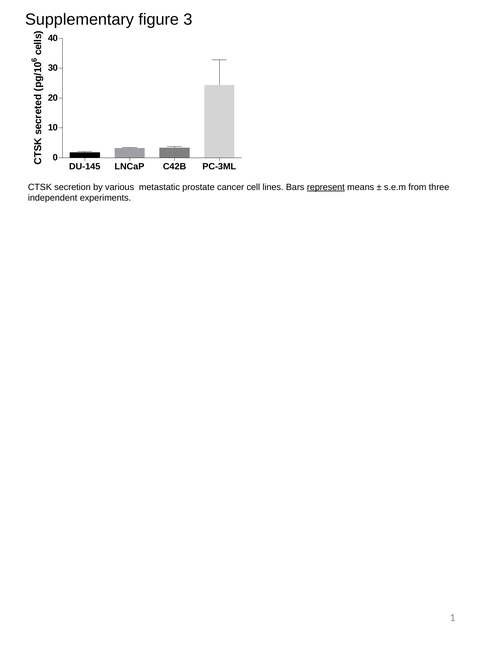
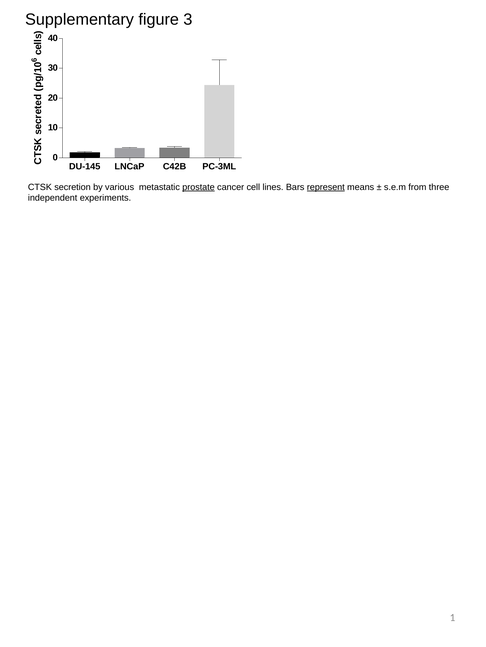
prostate underline: none -> present
